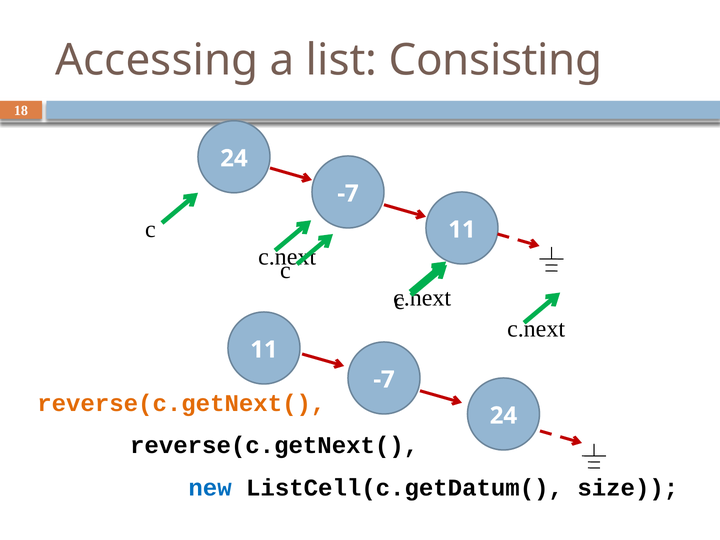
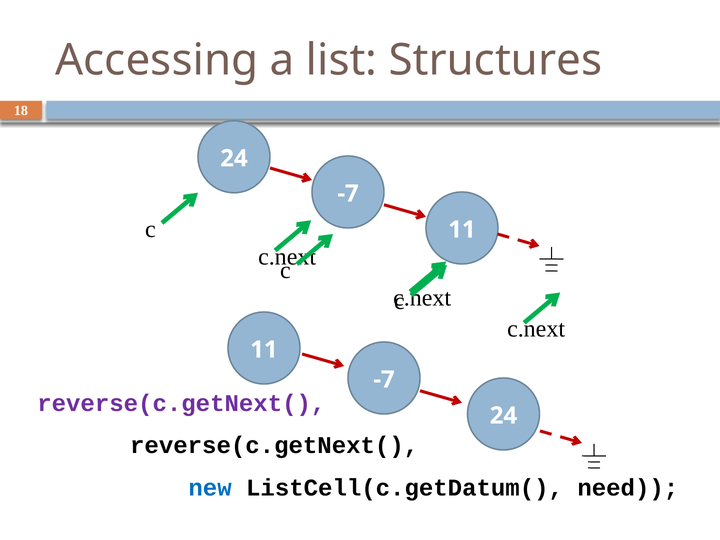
Consisting: Consisting -> Structures
reverse(c.getNext( at (181, 403) colour: orange -> purple
size: size -> need
